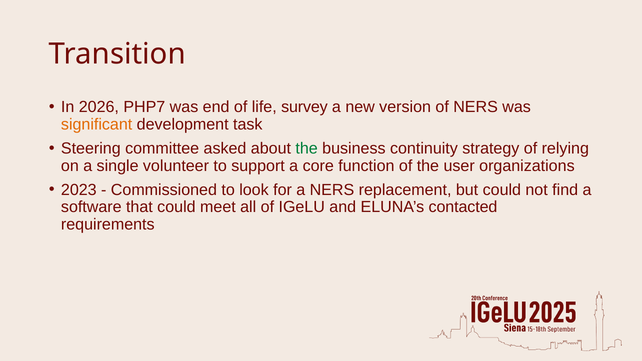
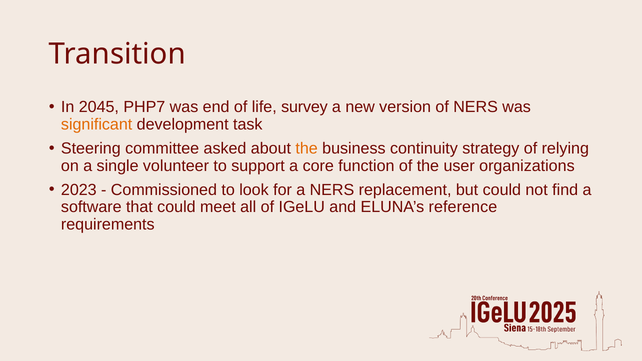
2026: 2026 -> 2045
the at (307, 148) colour: green -> orange
contacted: contacted -> reference
